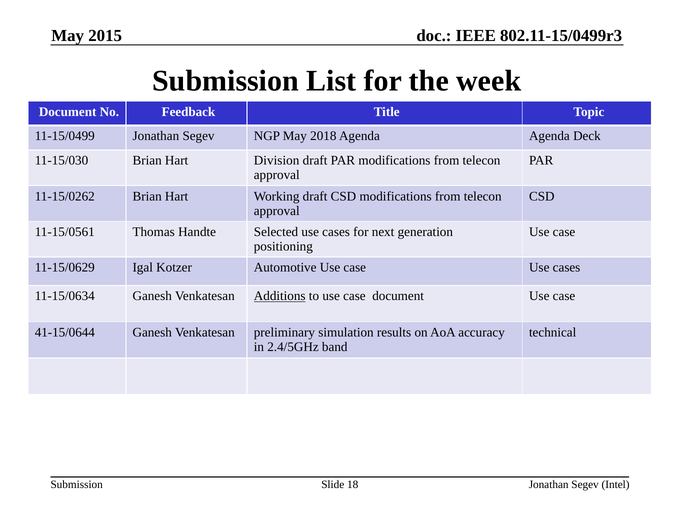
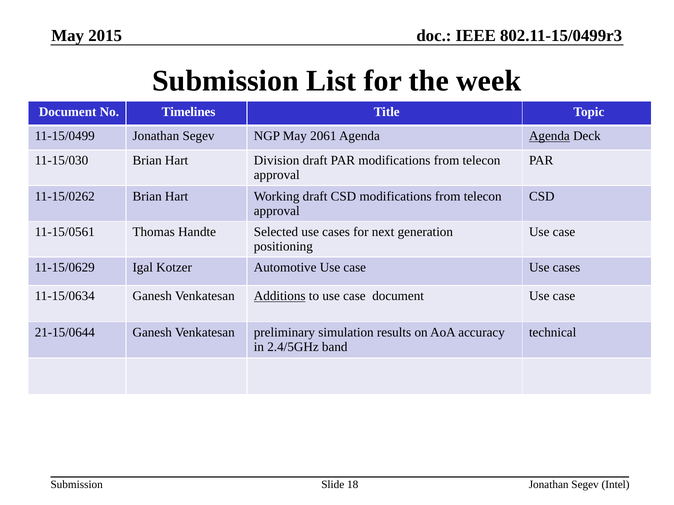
Feedback: Feedback -> Timelines
2018: 2018 -> 2061
Agenda at (549, 136) underline: none -> present
41-15/0644: 41-15/0644 -> 21-15/0644
